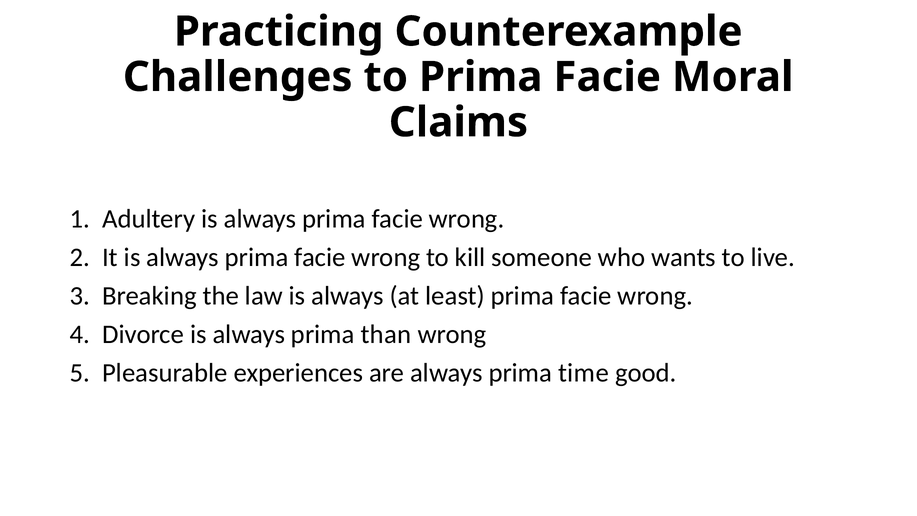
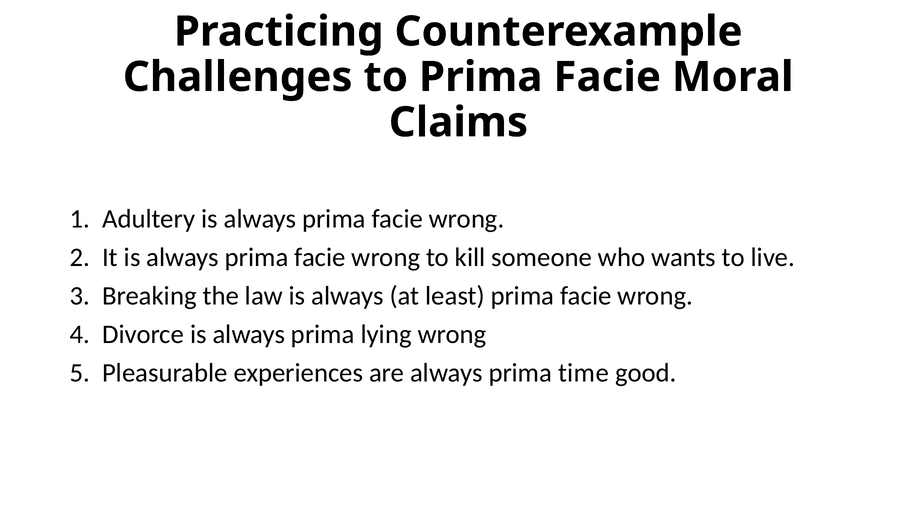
than: than -> lying
